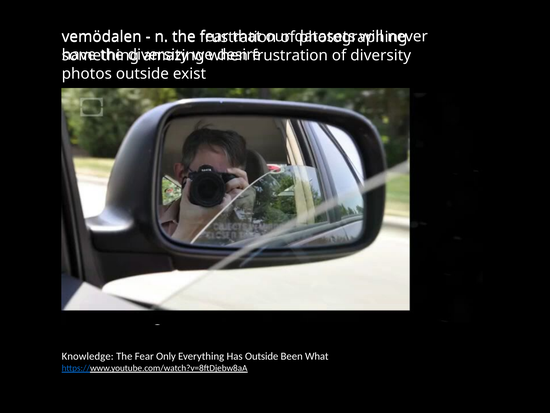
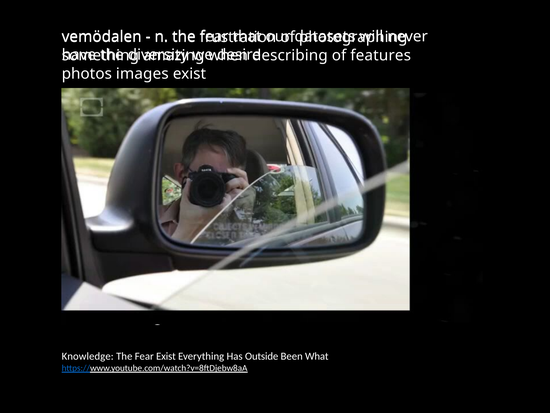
frustration at (290, 55): frustration -> describing
of diversity: diversity -> features
photos outside: outside -> images
Fear Only: Only -> Exist
